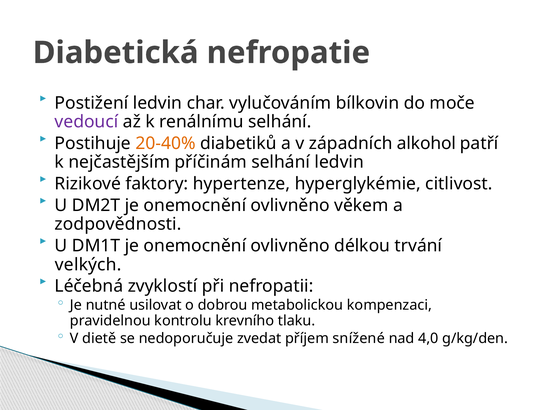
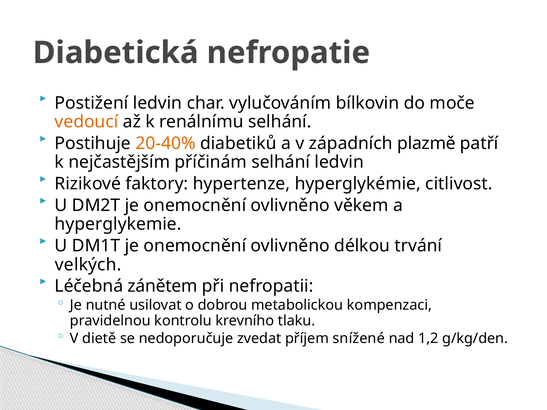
vedoucí colour: purple -> orange
alkohol: alkohol -> plazmě
zodpovědnosti: zodpovědnosti -> hyperglykemie
zvyklostí: zvyklostí -> zánětem
4,0: 4,0 -> 1,2
